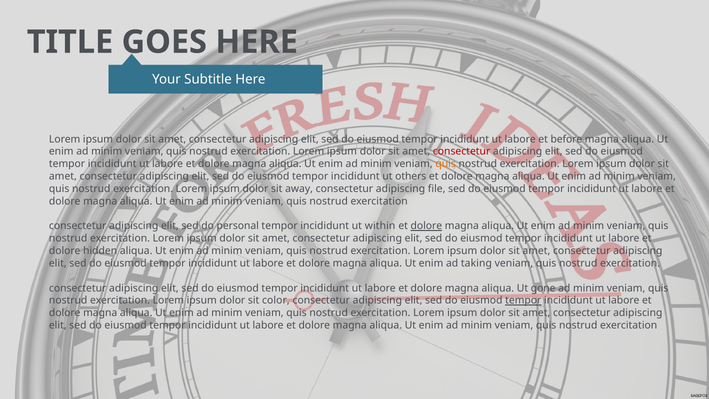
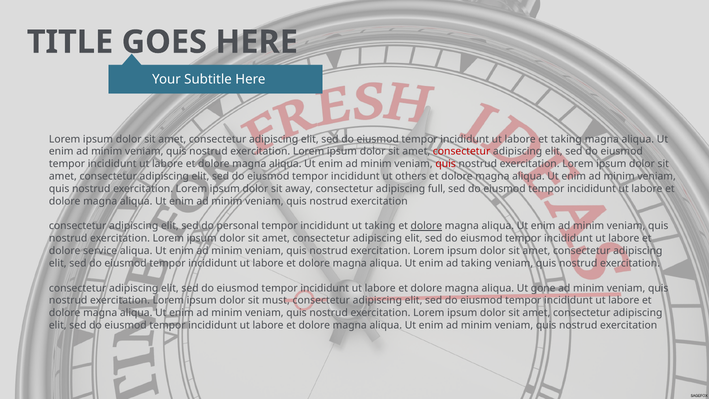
et before: before -> taking
quis at (446, 164) colour: orange -> red
file: file -> full
ut within: within -> taking
hidden: hidden -> service
color: color -> must
tempor at (523, 300) underline: present -> none
